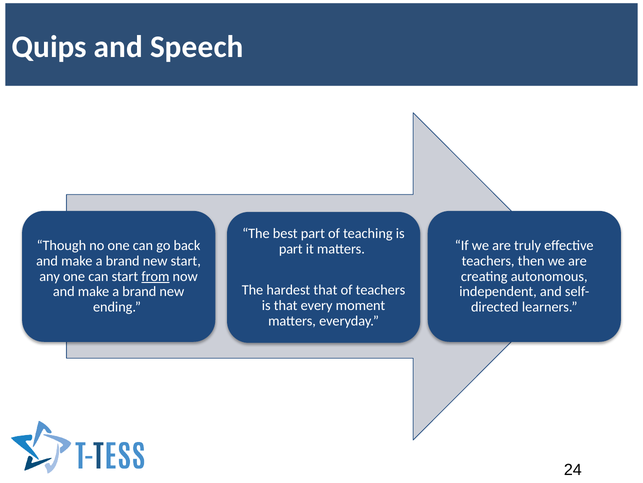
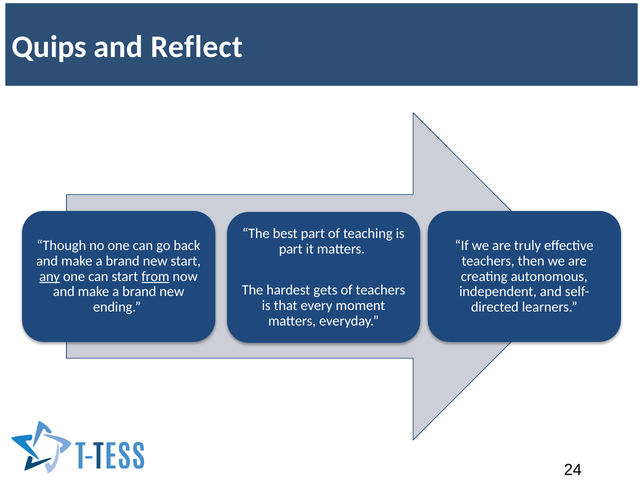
Speech: Speech -> Reflect
any underline: none -> present
hardest that: that -> gets
